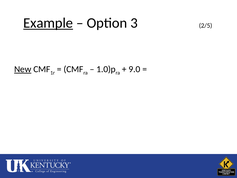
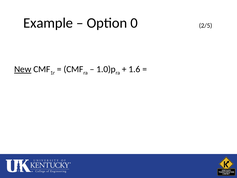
Example underline: present -> none
3: 3 -> 0
9.0: 9.0 -> 1.6
